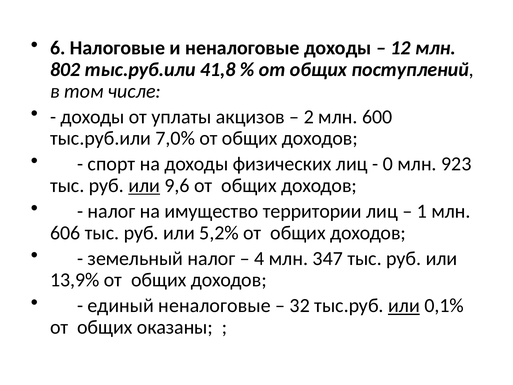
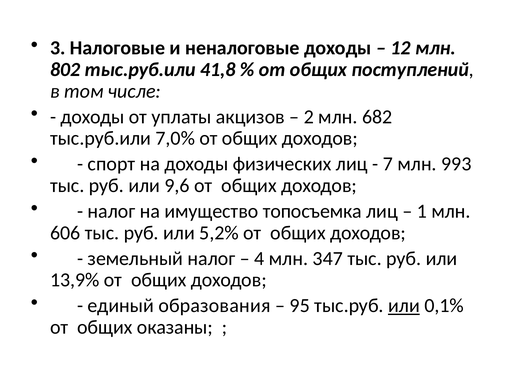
6: 6 -> 3
600: 600 -> 682
0: 0 -> 7
923: 923 -> 993
или at (144, 185) underline: present -> none
территории: территории -> топосъемка
единый неналоговые: неналоговые -> образования
32: 32 -> 95
